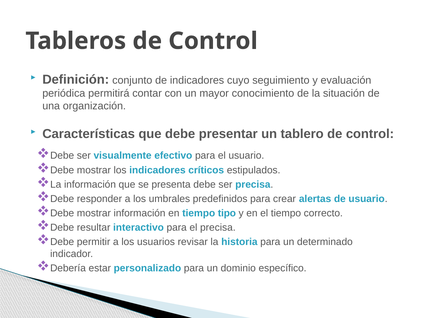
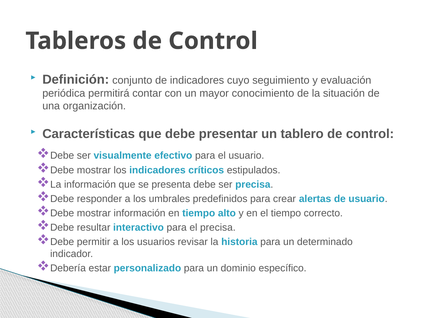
tipo: tipo -> alto
